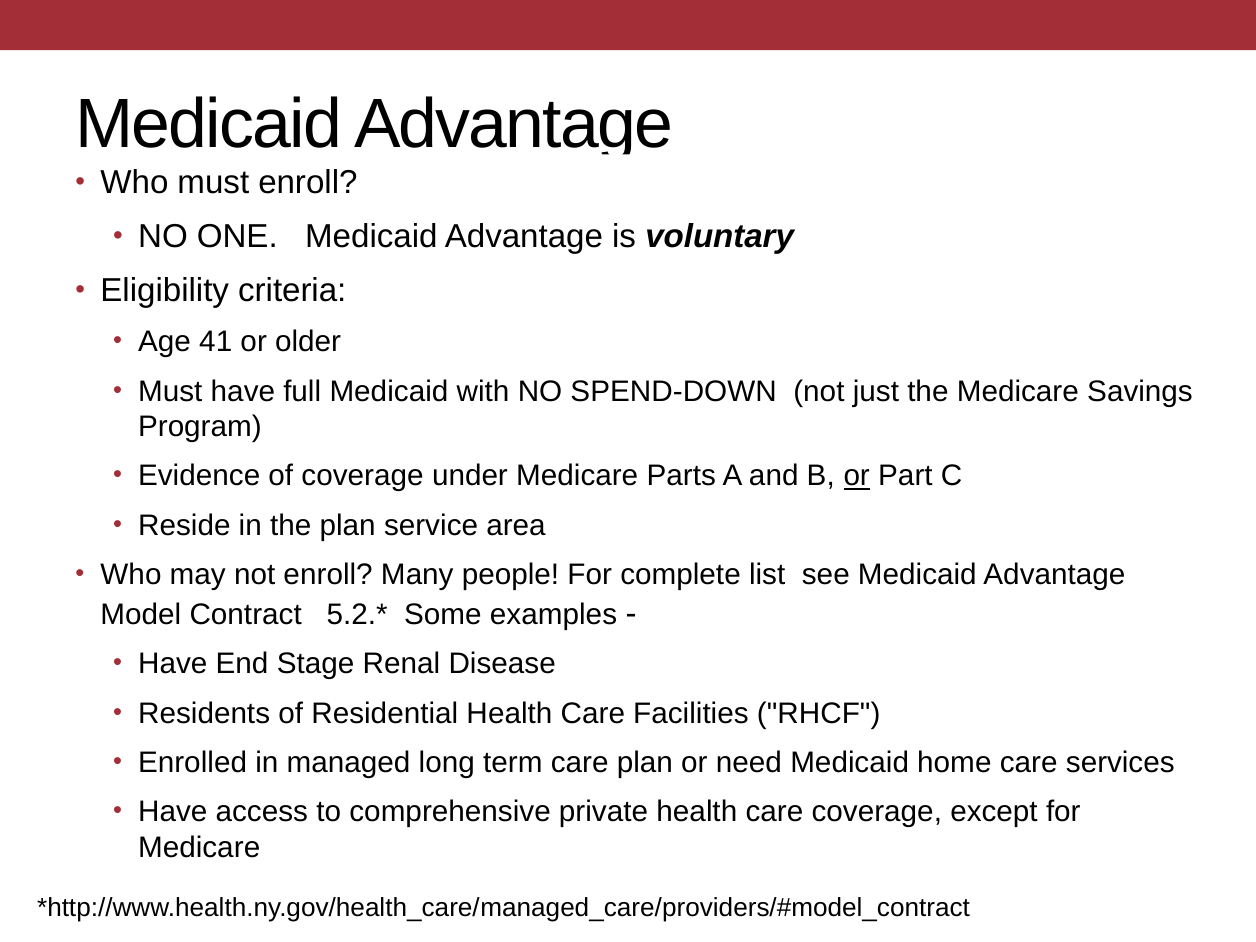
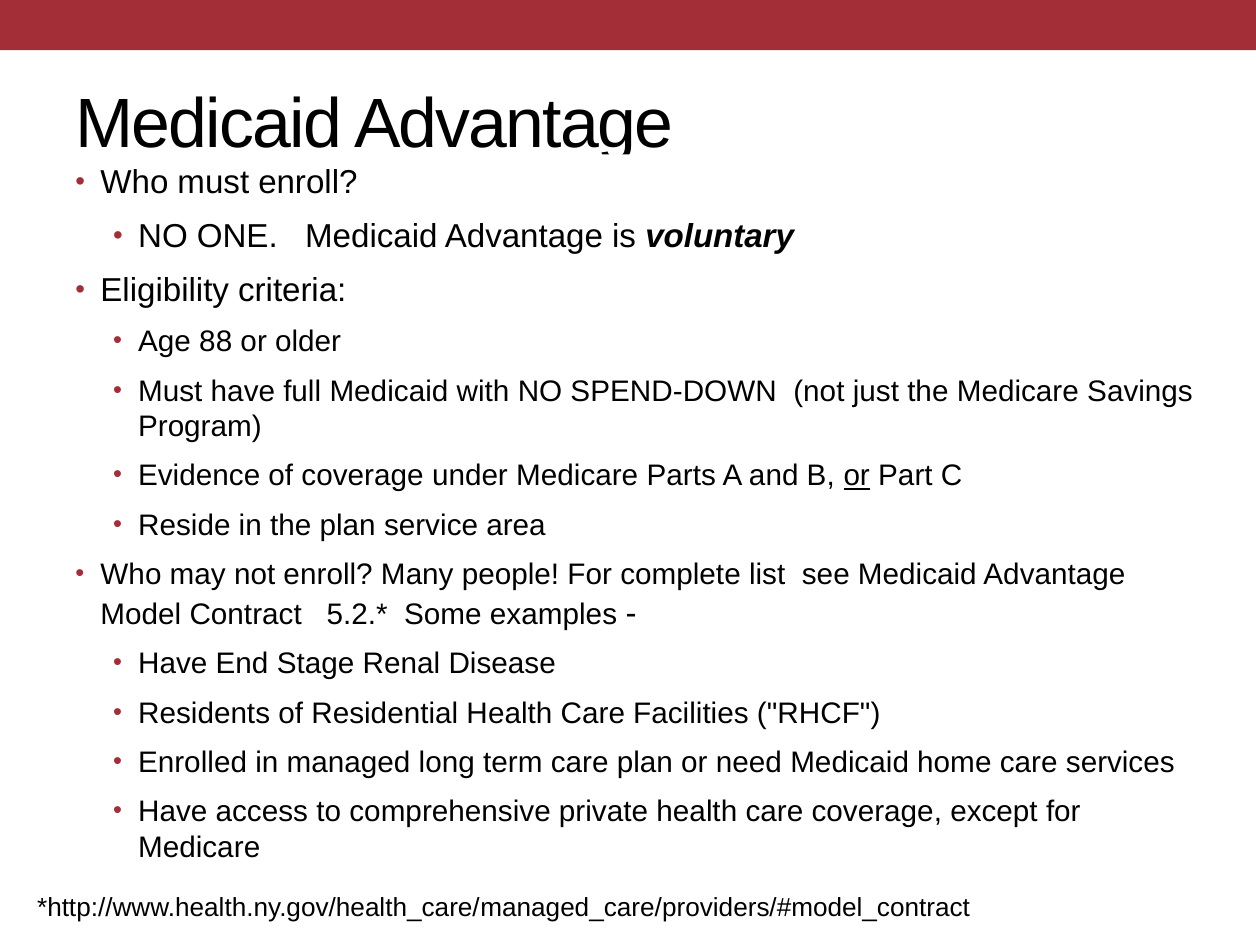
41: 41 -> 88
